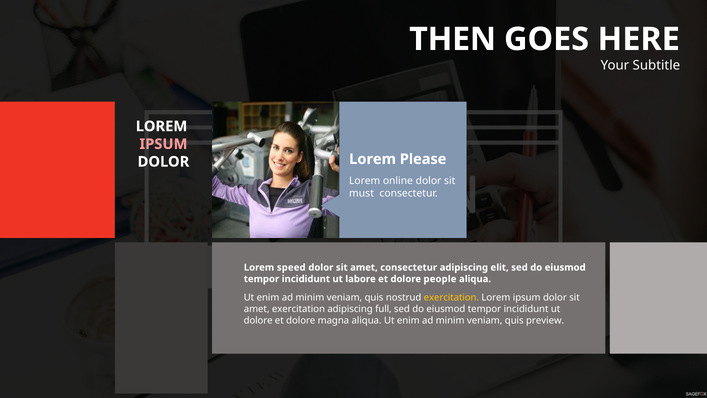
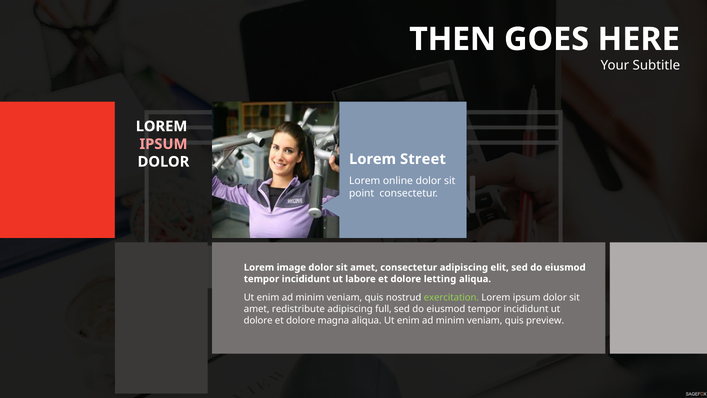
Please: Please -> Street
must: must -> point
speed: speed -> image
people: people -> letting
exercitation at (451, 297) colour: yellow -> light green
amet exercitation: exercitation -> redistribute
